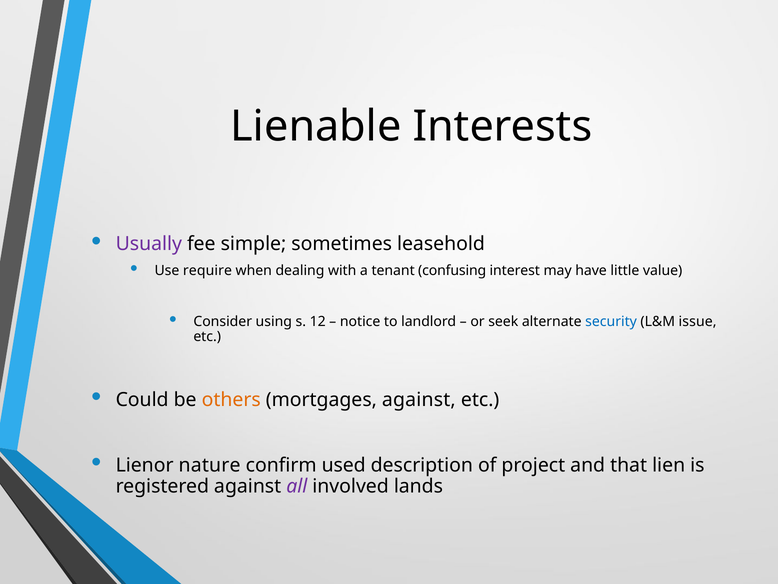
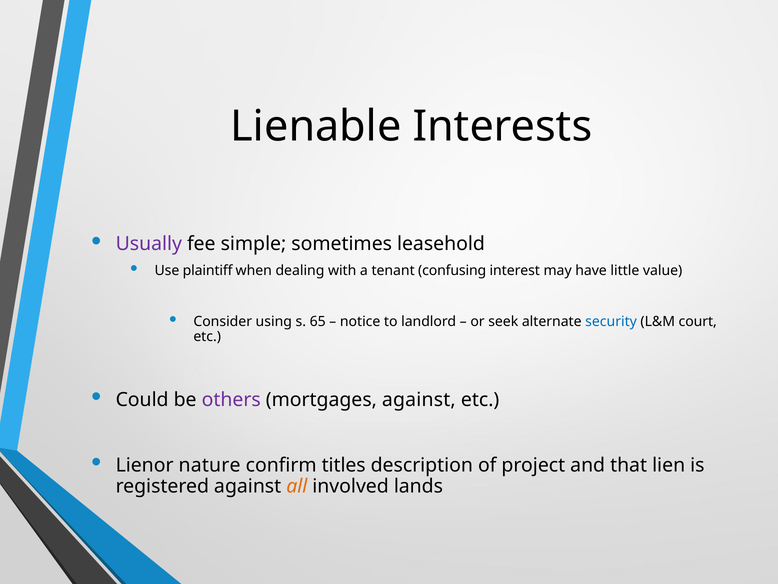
require: require -> plaintiff
12: 12 -> 65
issue: issue -> court
others colour: orange -> purple
used: used -> titles
all colour: purple -> orange
